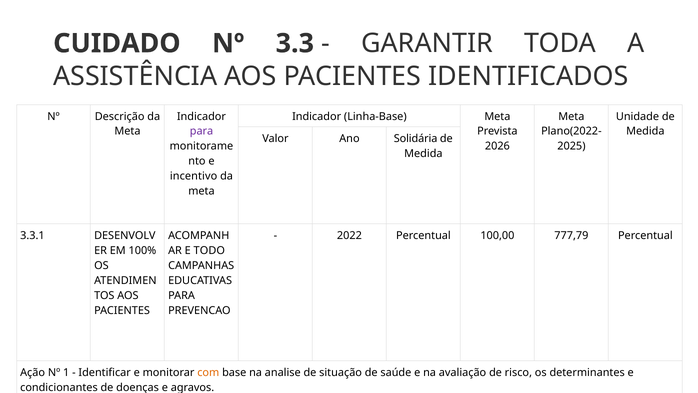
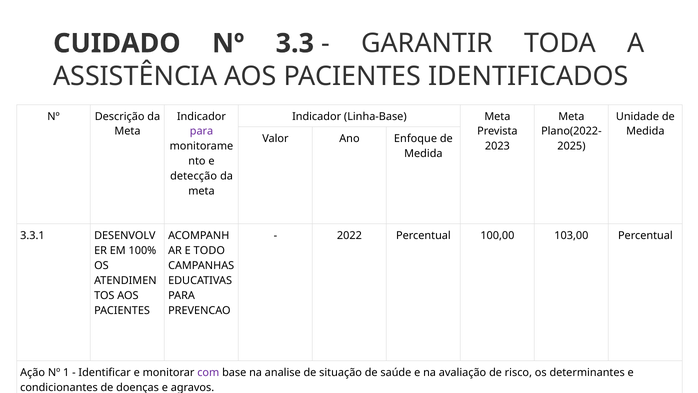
Solidária: Solidária -> Enfoque
2026: 2026 -> 2023
incentivo: incentivo -> detecção
777,79: 777,79 -> 103,00
com colour: orange -> purple
